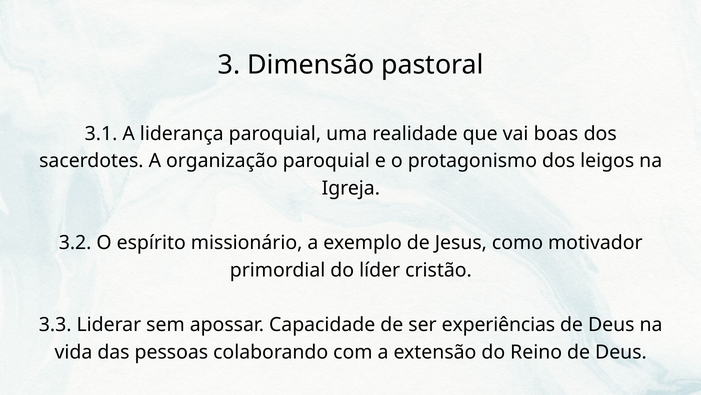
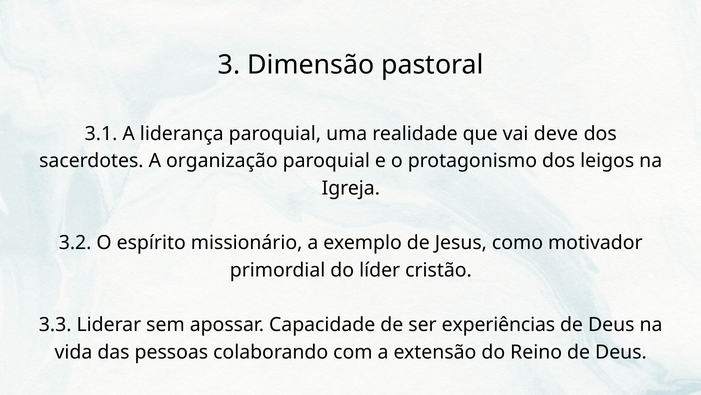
boas: boas -> deve
